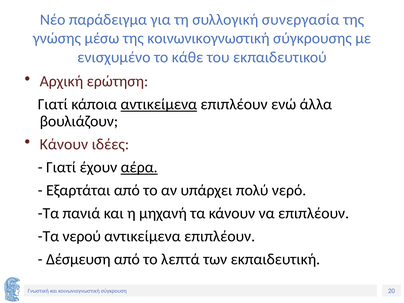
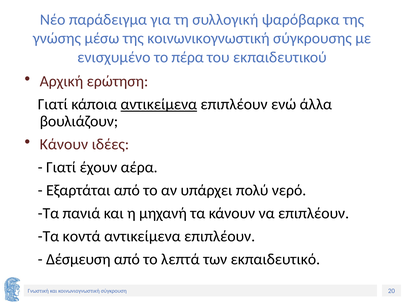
συνεργασία: συνεργασία -> ψαρόβαρκα
κάθε: κάθε -> πέρα
αέρα underline: present -> none
νερού: νερού -> κοντά
εκπαιδευτική: εκπαιδευτική -> εκπαιδευτικό
